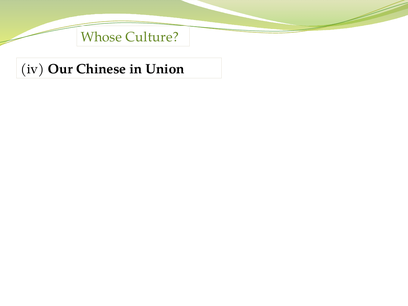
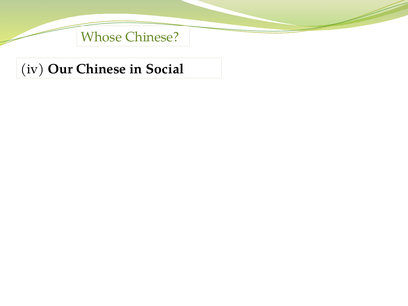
Whose Culture: Culture -> Chinese
Union: Union -> Social
